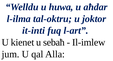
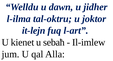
huwa: huwa -> dawn
aħdar: aħdar -> jidher
it-inti: it-inti -> it-lejn
